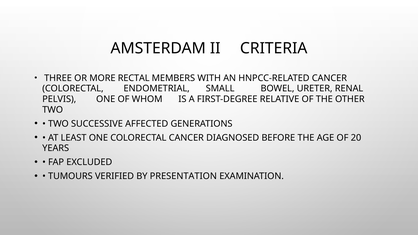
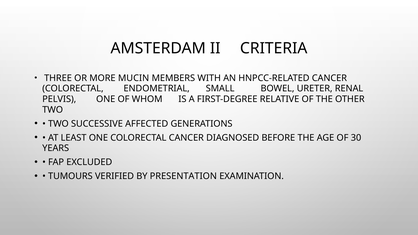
RECTAL: RECTAL -> MUCIN
20: 20 -> 30
